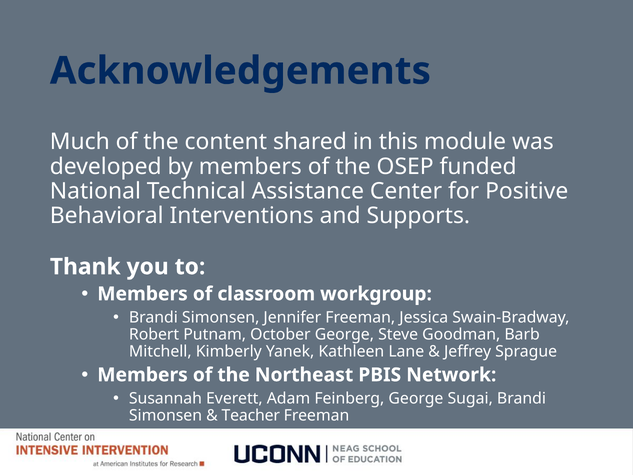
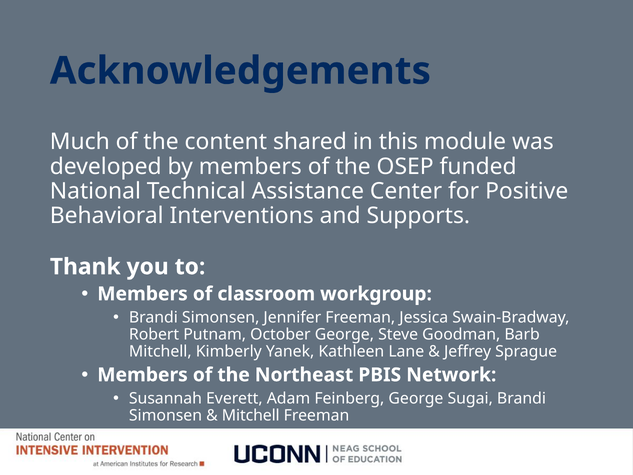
Teacher at (251, 415): Teacher -> Mitchell
